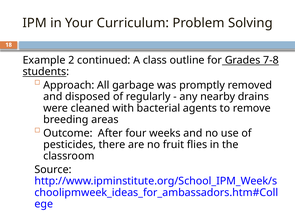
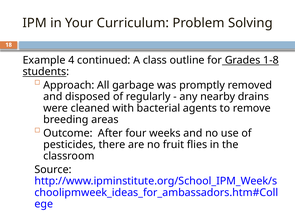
2: 2 -> 4
7-8: 7-8 -> 1-8
